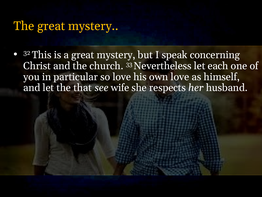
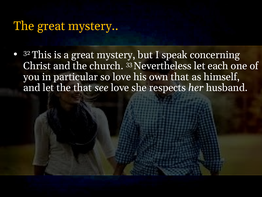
own love: love -> that
see wife: wife -> love
